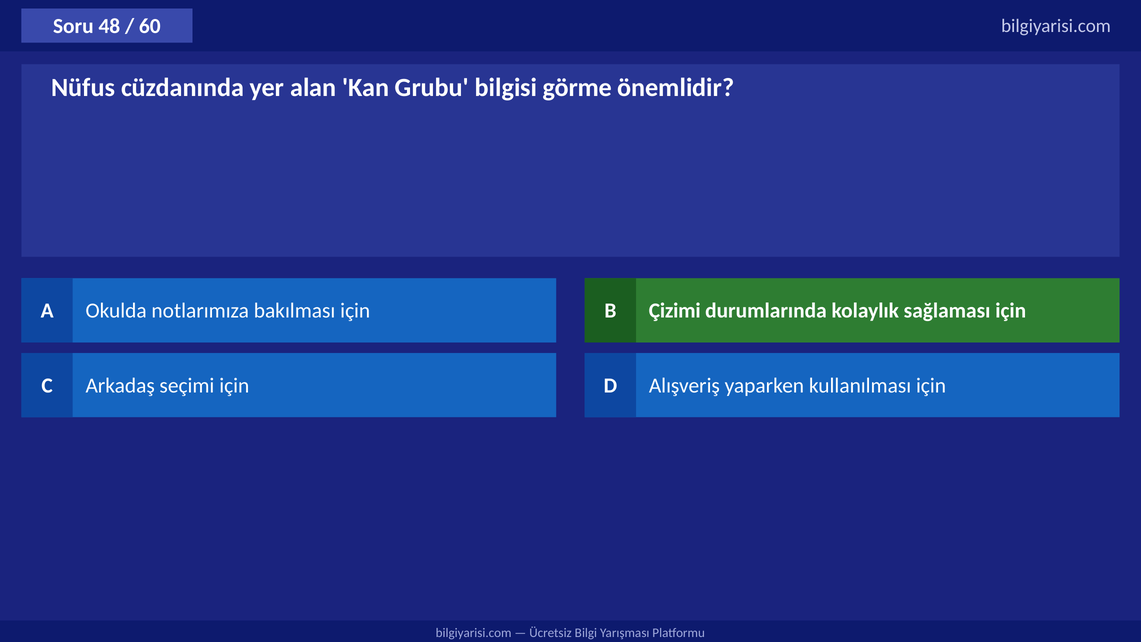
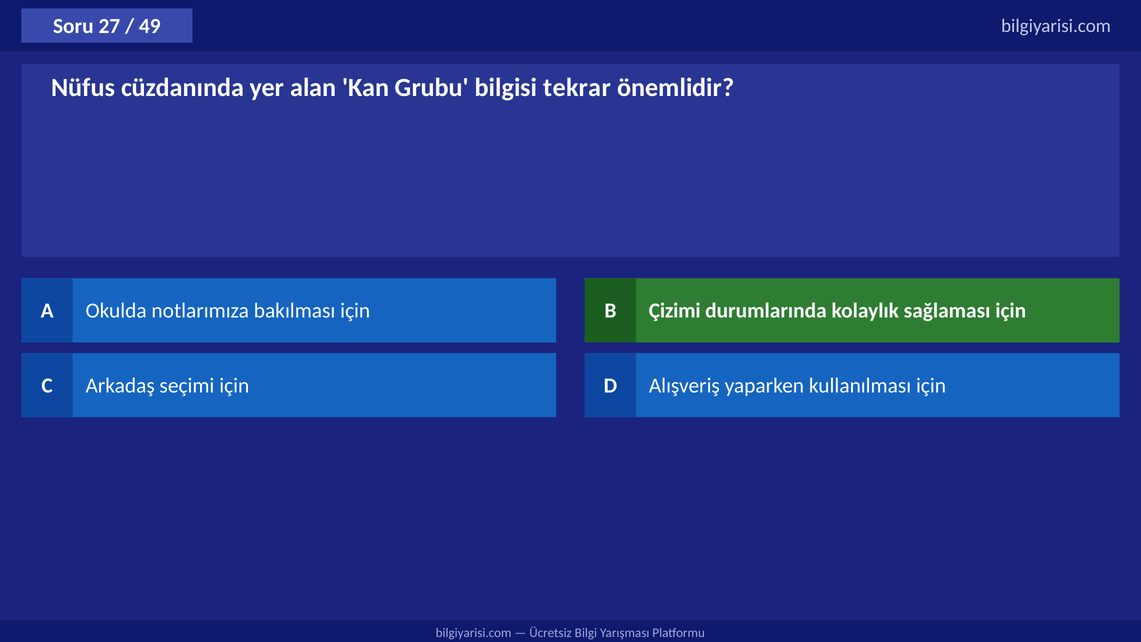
48: 48 -> 27
60: 60 -> 49
görme: görme -> tekrar
